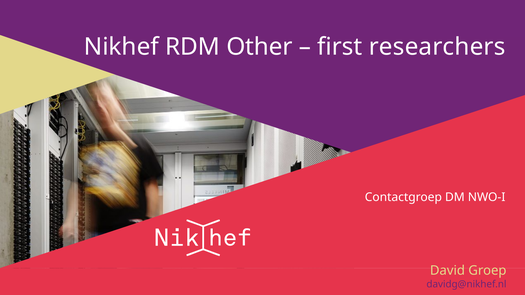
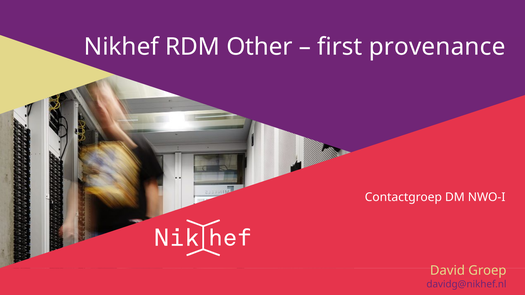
researchers: researchers -> provenance
